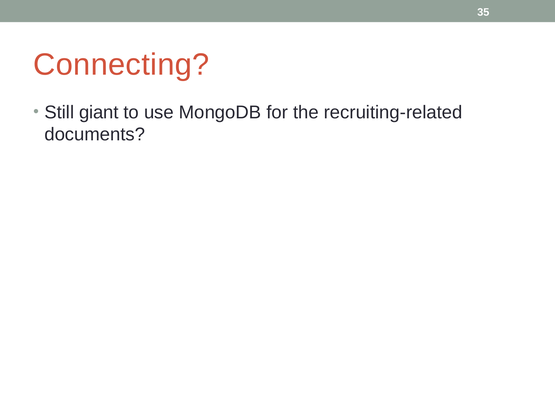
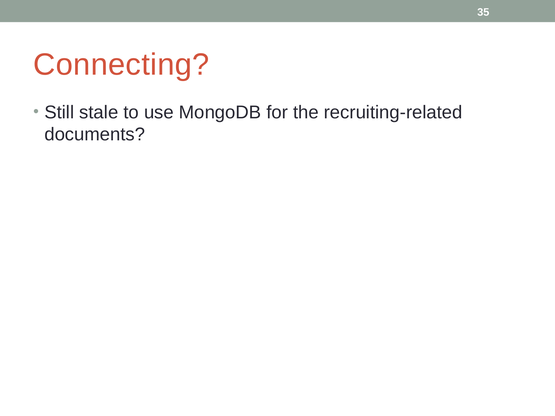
giant: giant -> stale
